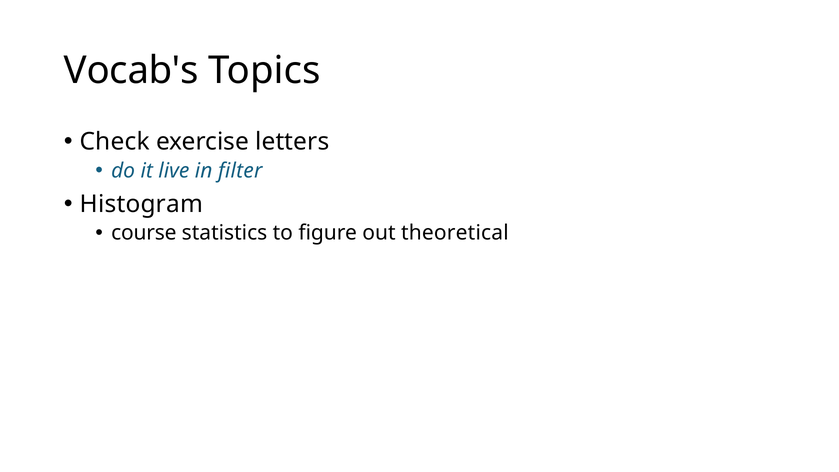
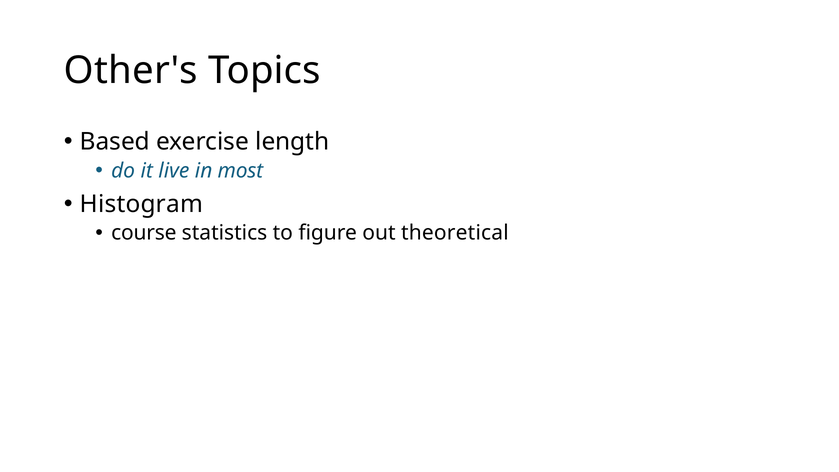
Vocab's: Vocab's -> Other's
Check: Check -> Based
letters: letters -> length
filter: filter -> most
